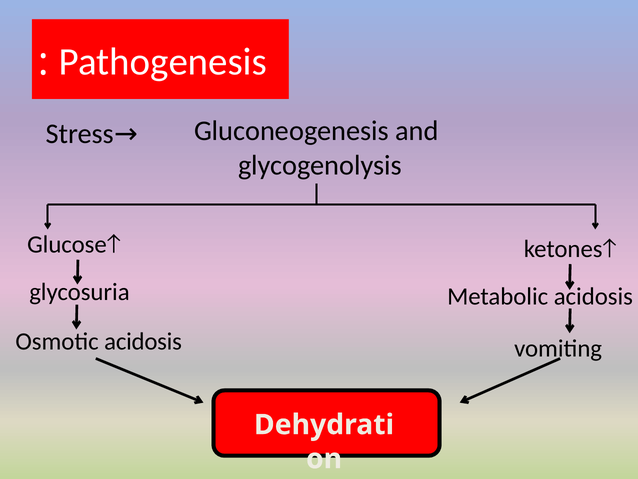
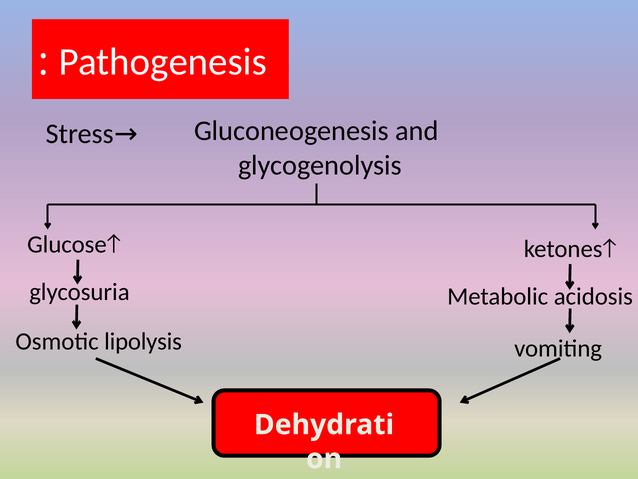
Osmotic acidosis: acidosis -> lipolysis
